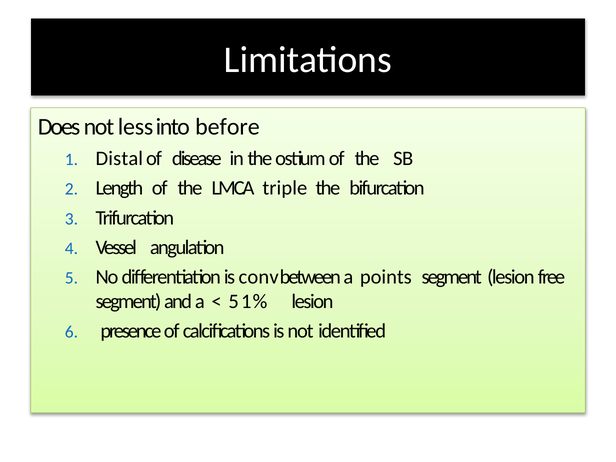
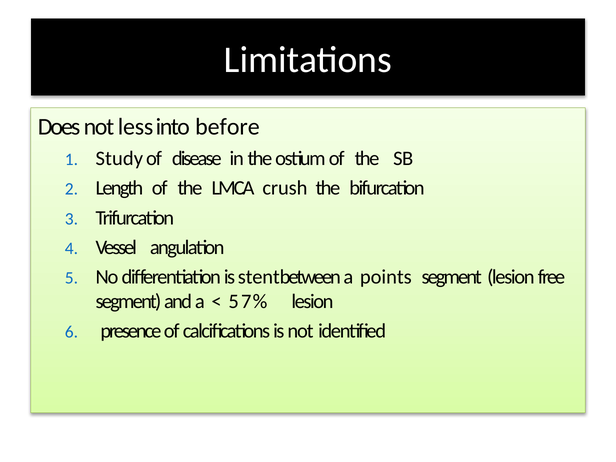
Distal: Distal -> Study
triple: triple -> crush
conv: conv -> stent
5 1: 1 -> 7
